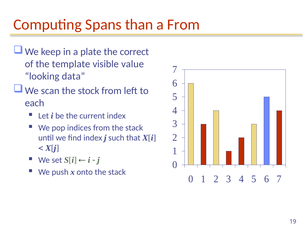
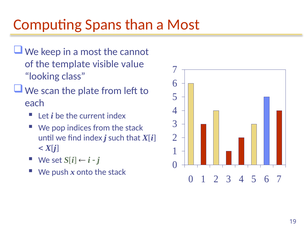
From at (184, 25): From -> Most
in a plate: plate -> most
correct: correct -> cannot
data: data -> class
stock: stock -> plate
